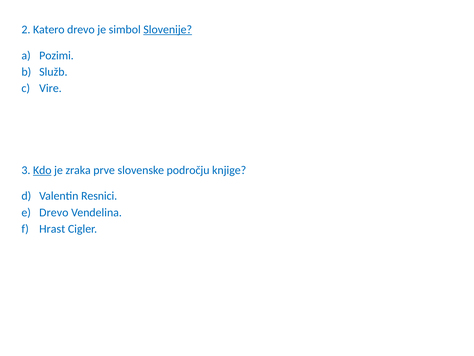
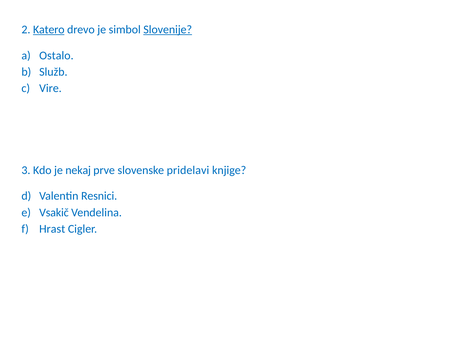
Katero underline: none -> present
Pozimi: Pozimi -> Ostalo
Kdo underline: present -> none
zraka: zraka -> nekaj
področju: področju -> pridelavi
Drevo at (54, 212): Drevo -> Vsakič
